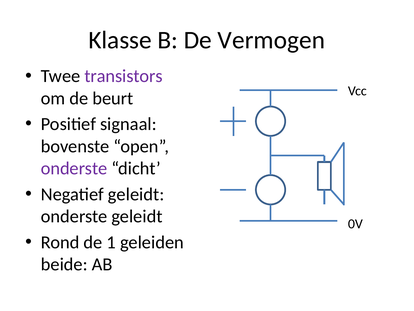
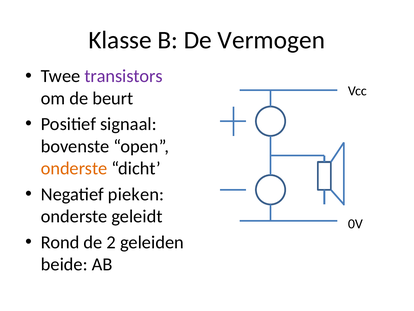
onderste at (74, 168) colour: purple -> orange
Negatief geleidt: geleidt -> pieken
1: 1 -> 2
